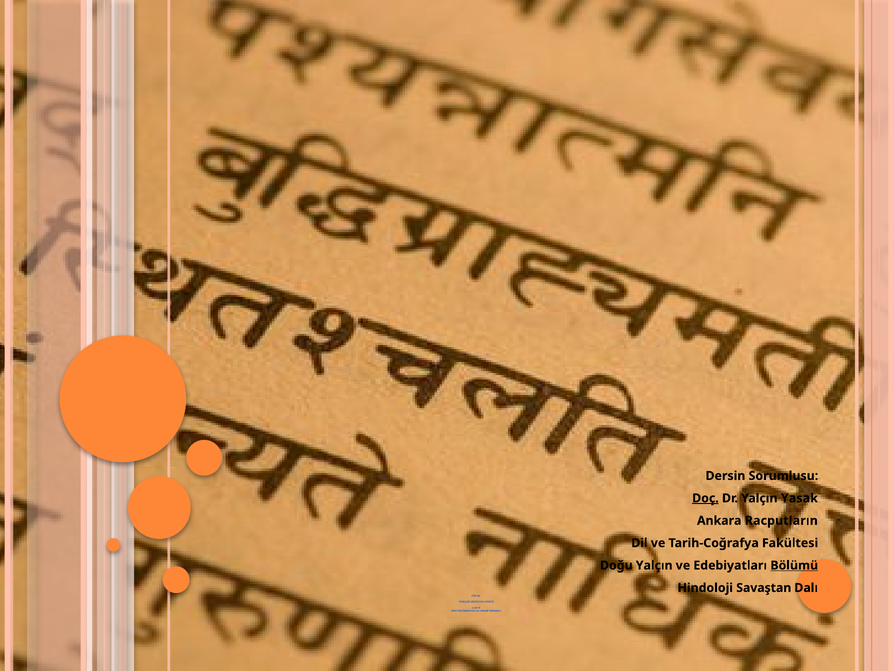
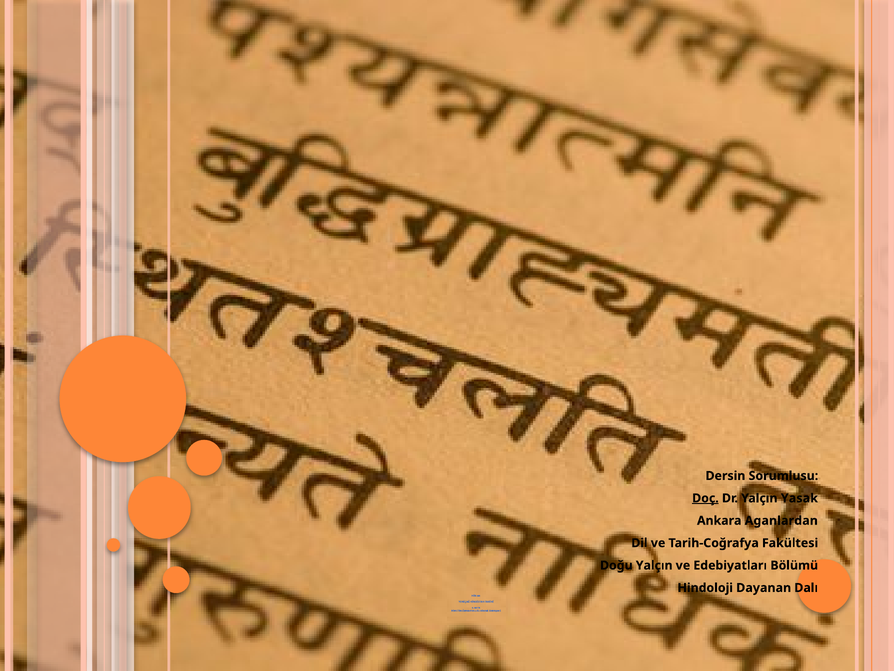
Racputların: Racputların -> Aganlardan
Bölümü underline: present -> none
Savaştan: Savaştan -> Dayanan
